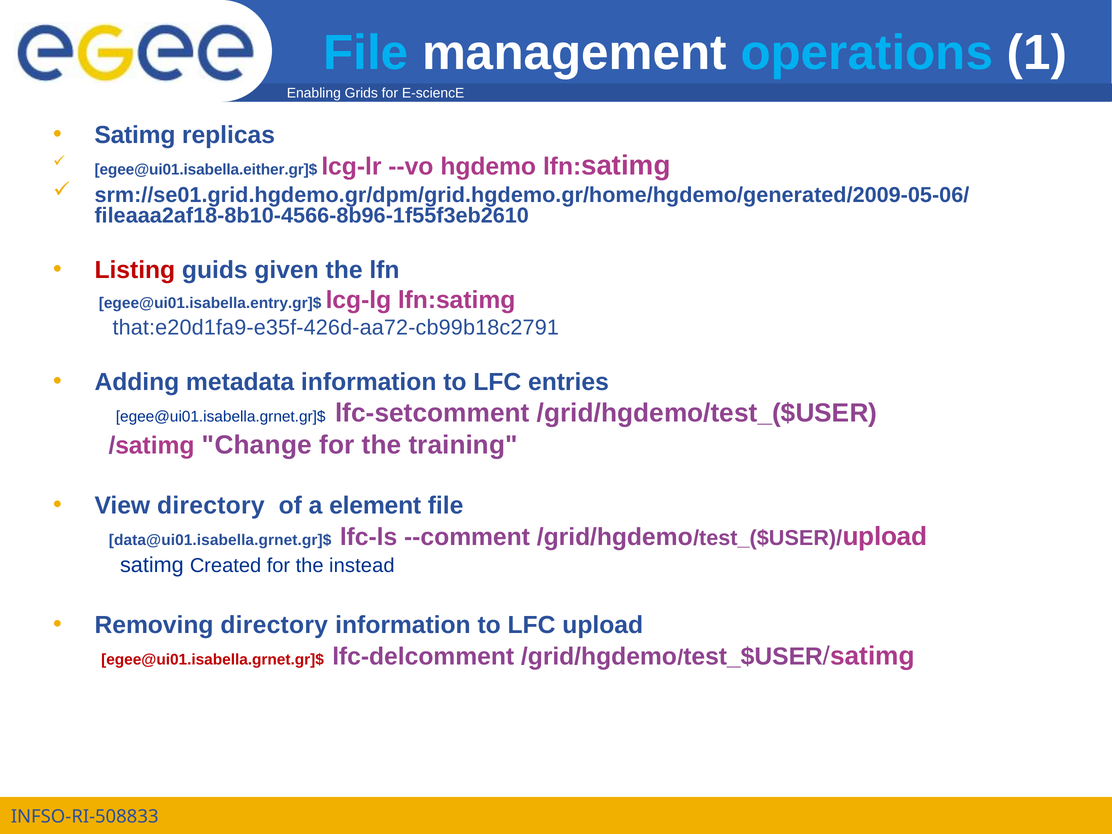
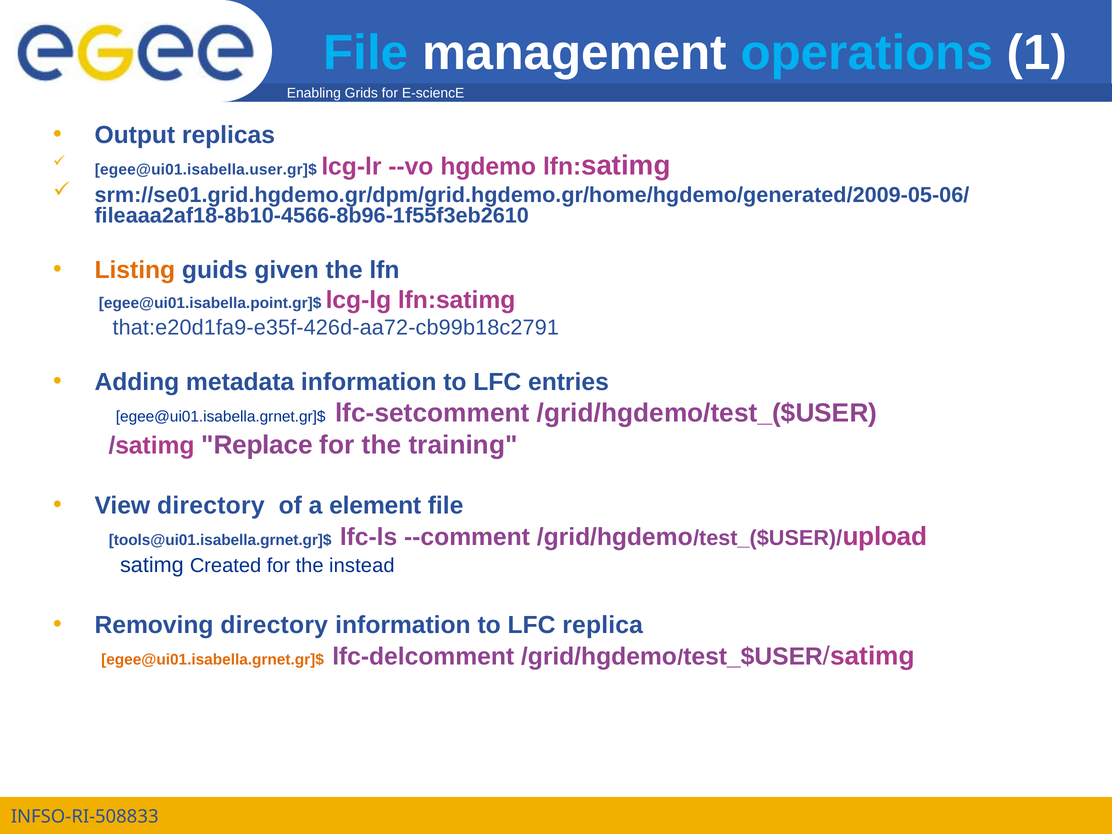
Satimg at (135, 135): Satimg -> Output
egee@ui01.isabella.either.gr]$: egee@ui01.isabella.either.gr]$ -> egee@ui01.isabella.user.gr]$
Listing colour: red -> orange
egee@ui01.isabella.entry.gr]$: egee@ui01.isabella.entry.gr]$ -> egee@ui01.isabella.point.gr]$
Change: Change -> Replace
data@ui01.isabella.grnet.gr]$: data@ui01.isabella.grnet.gr]$ -> tools@ui01.isabella.grnet.gr]$
LFC upload: upload -> replica
egee@ui01.isabella.grnet.gr]$ at (213, 660) colour: red -> orange
